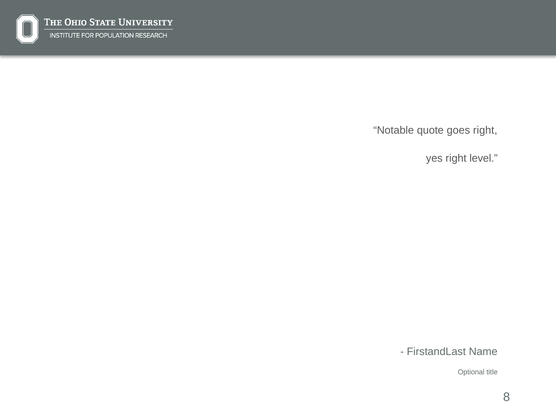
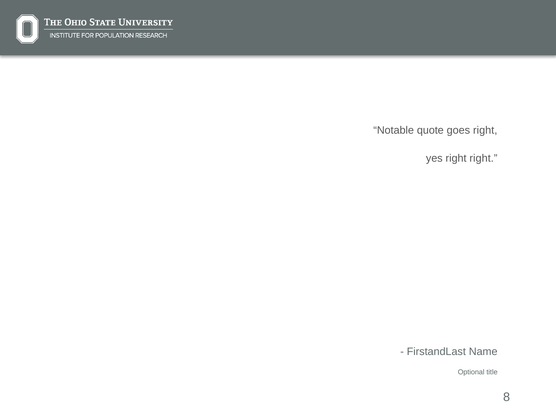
right level: level -> right
